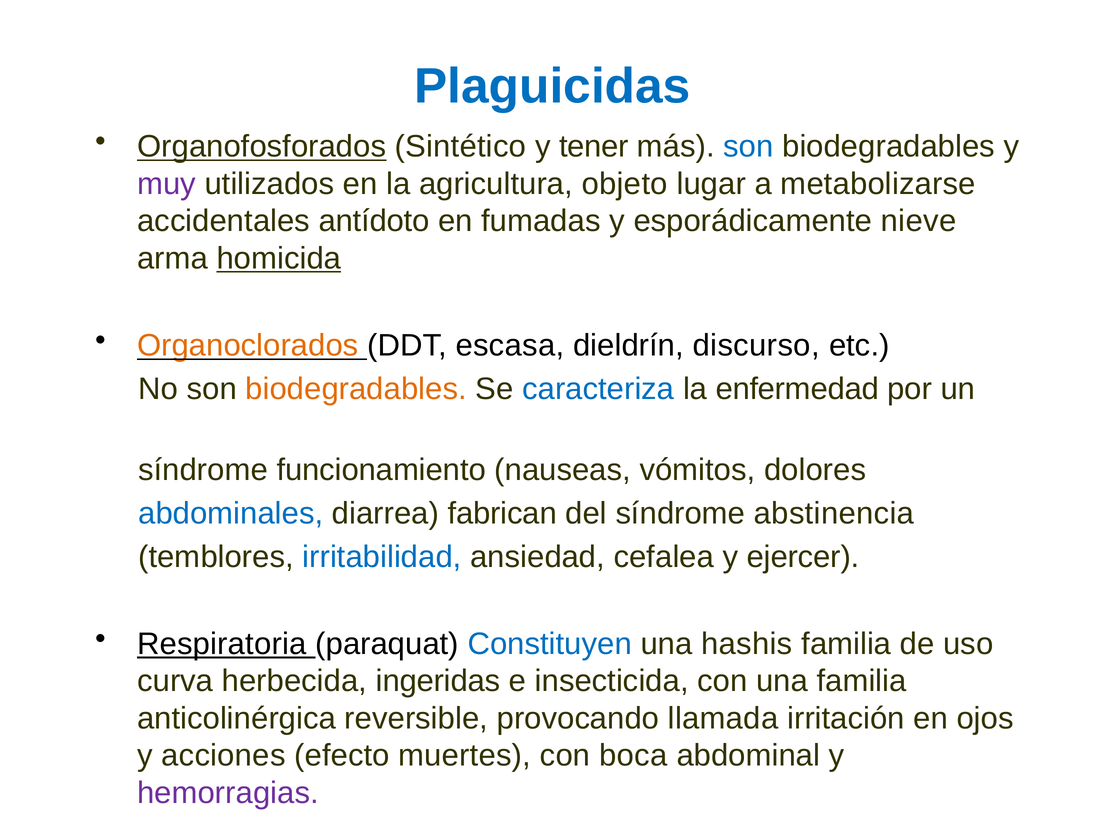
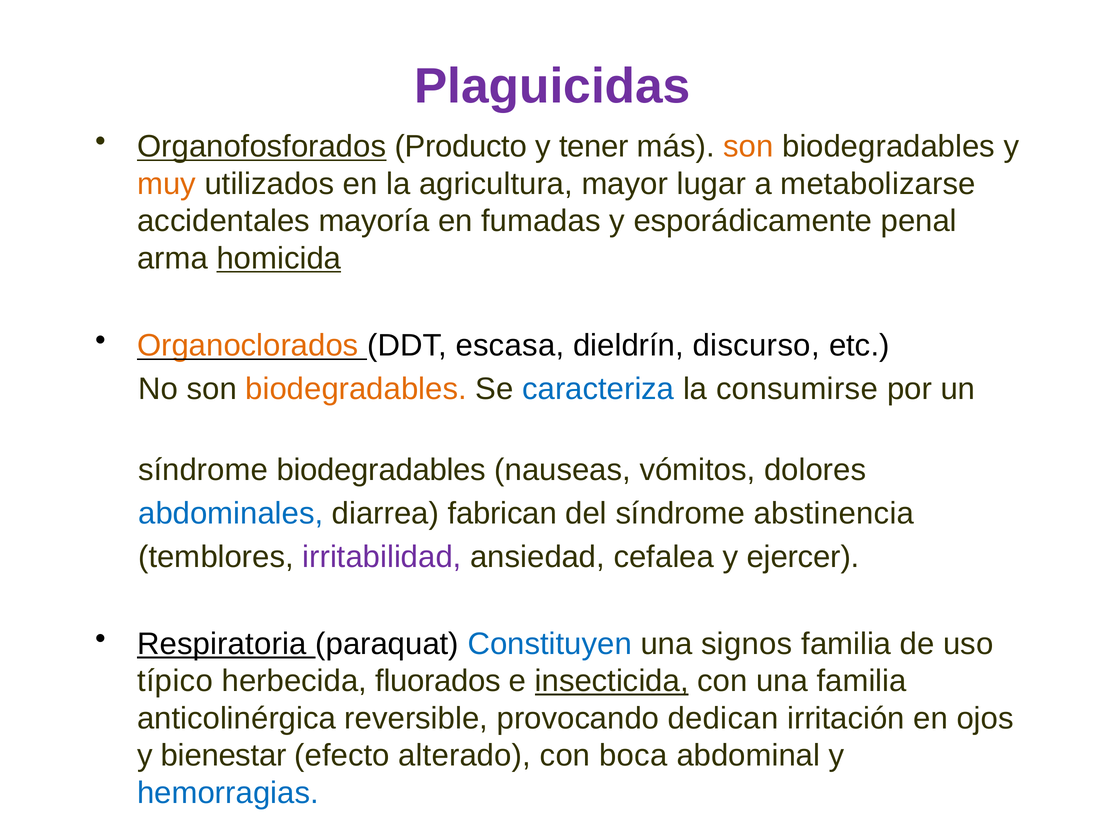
Plaguicidas colour: blue -> purple
Sintético: Sintético -> Producto
son at (748, 147) colour: blue -> orange
muy colour: purple -> orange
objeto: objeto -> mayor
antídoto: antídoto -> mayoría
nieve: nieve -> penal
enfermedad: enfermedad -> consumirse
síndrome funcionamiento: funcionamiento -> biodegradables
irritabilidad colour: blue -> purple
hashis: hashis -> signos
curva: curva -> típico
ingeridas: ingeridas -> fluorados
insecticida underline: none -> present
llamada: llamada -> dedican
acciones: acciones -> bienestar
muertes: muertes -> alterado
hemorragias colour: purple -> blue
